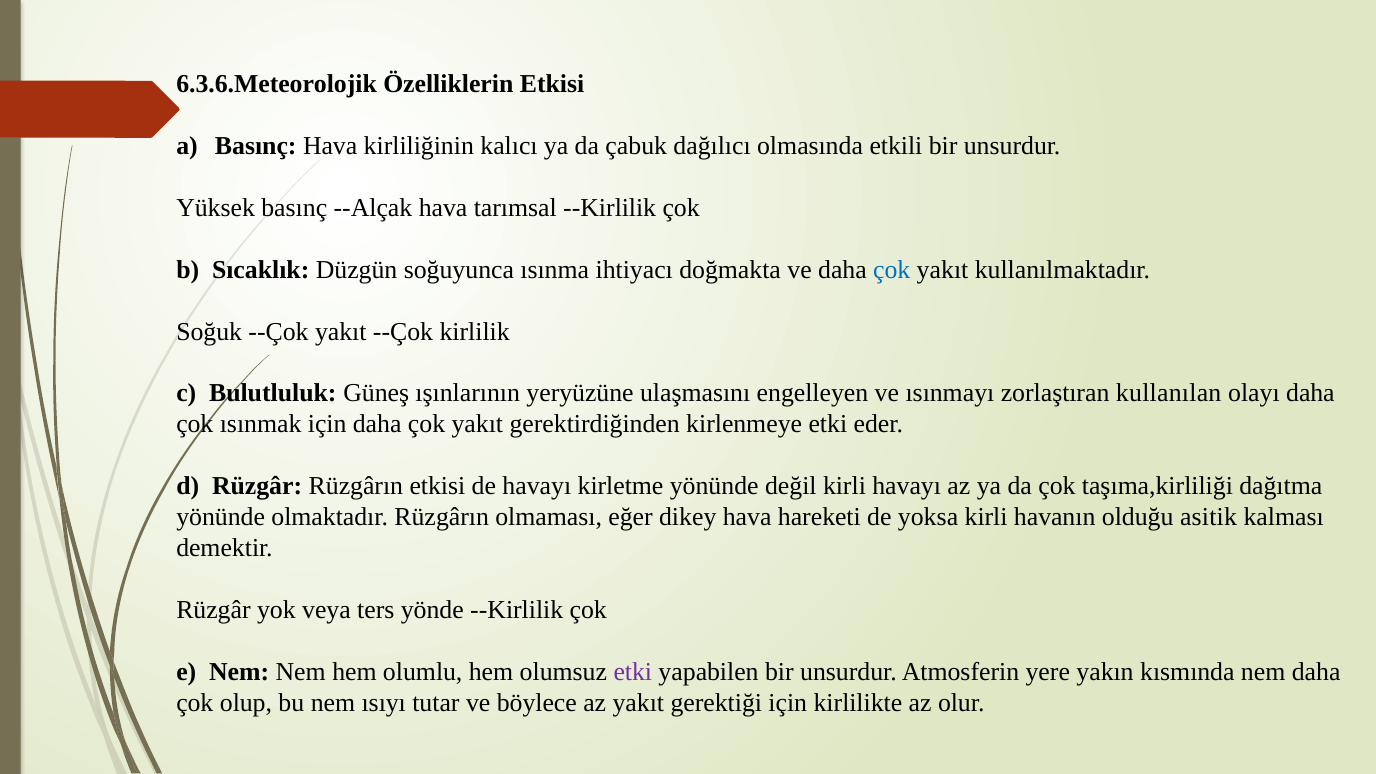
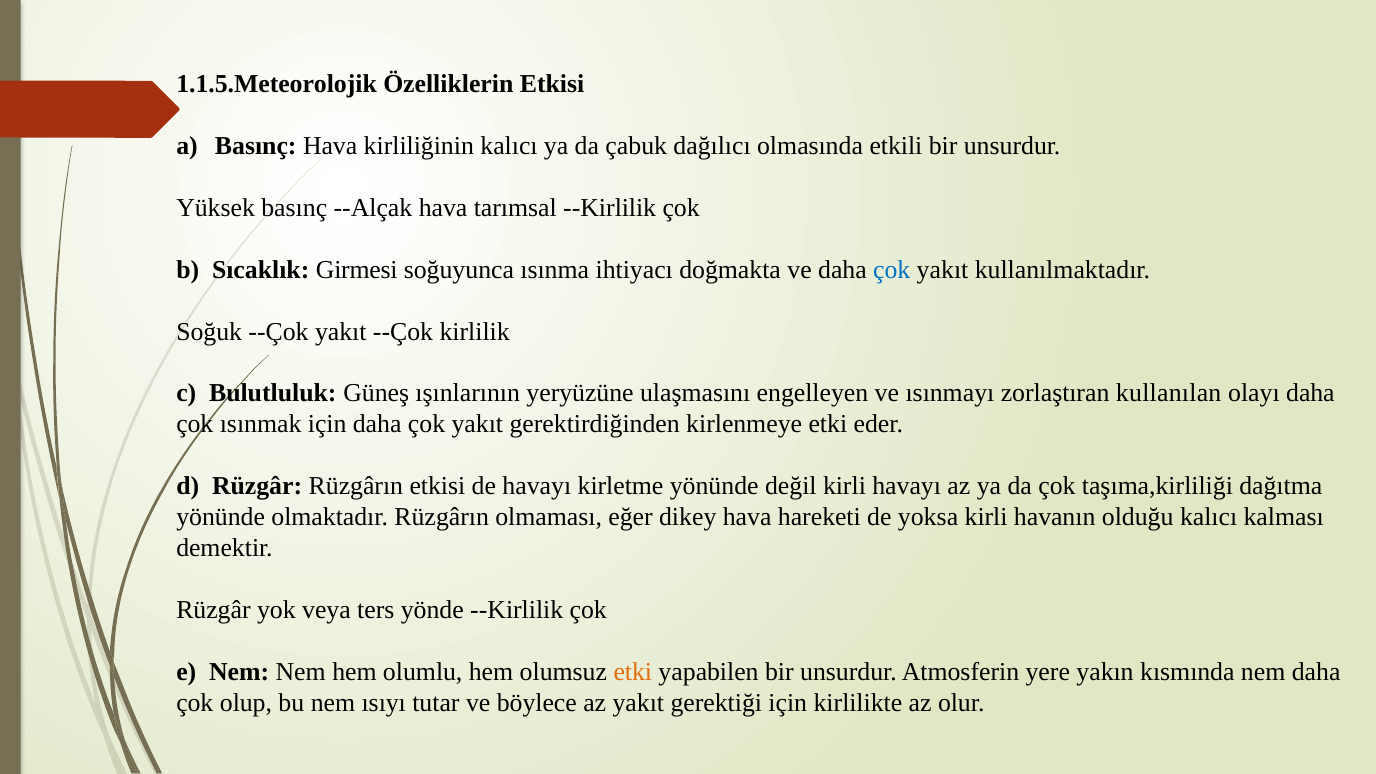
6.3.6.Meteorolojik: 6.3.6.Meteorolojik -> 1.1.5.Meteorolojik
Düzgün: Düzgün -> Girmesi
olduğu asitik: asitik -> kalıcı
etki at (633, 672) colour: purple -> orange
